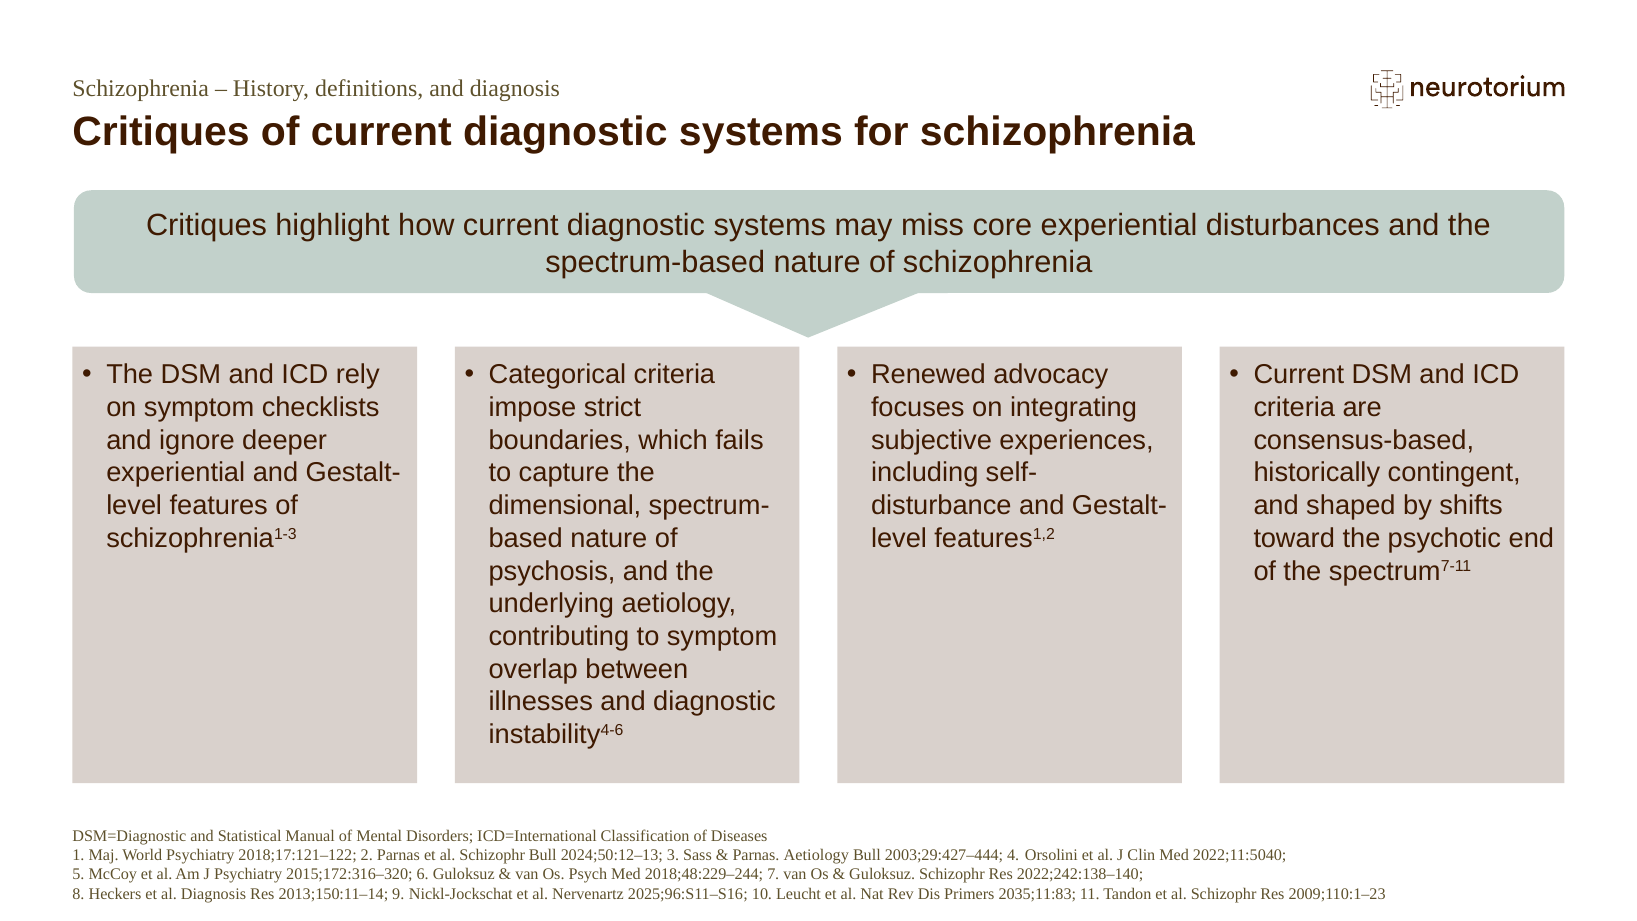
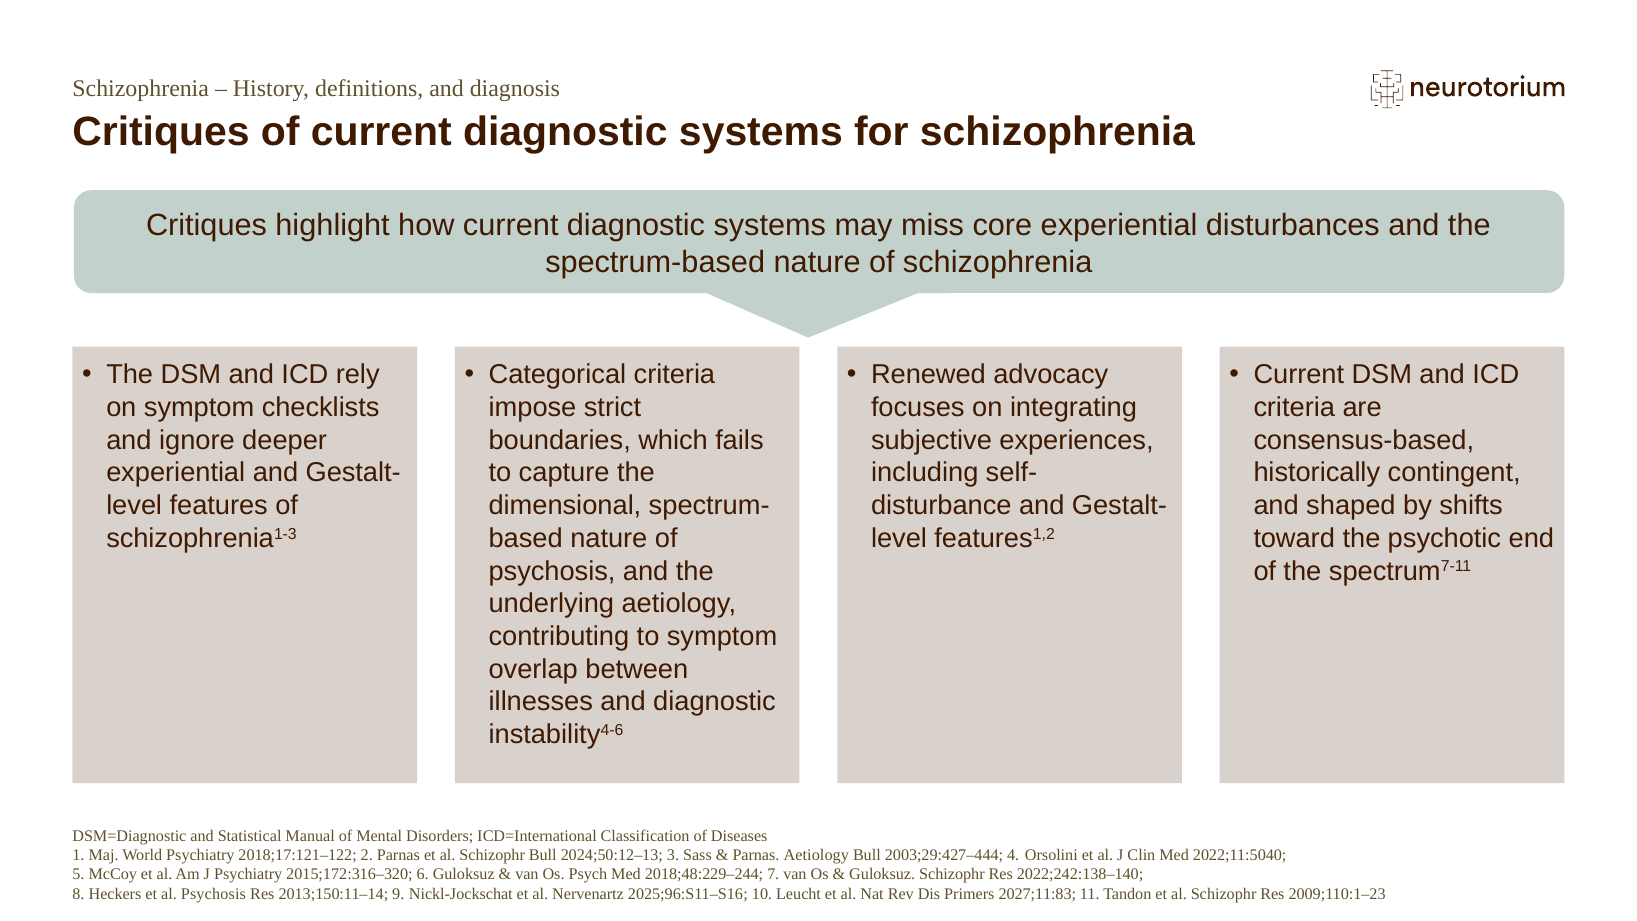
al Diagnosis: Diagnosis -> Psychosis
2035;11:83: 2035;11:83 -> 2027;11:83
